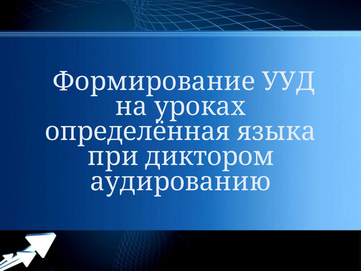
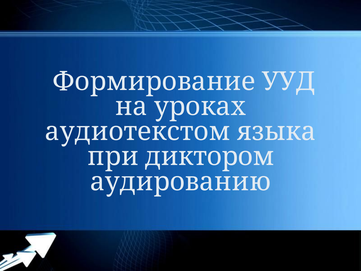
определённая: определённая -> аудиотекстом
